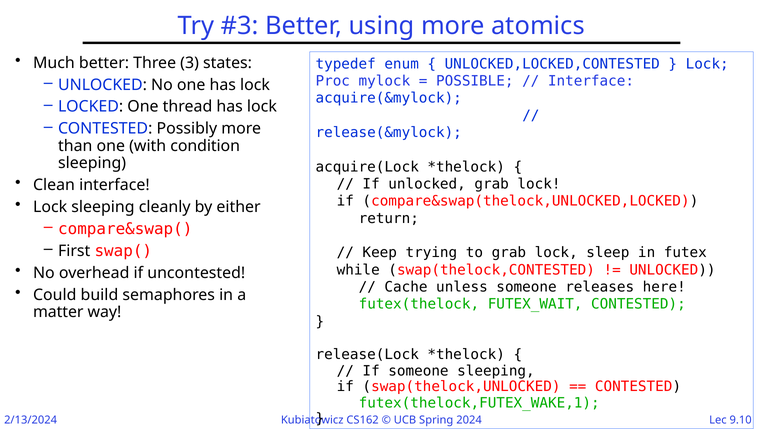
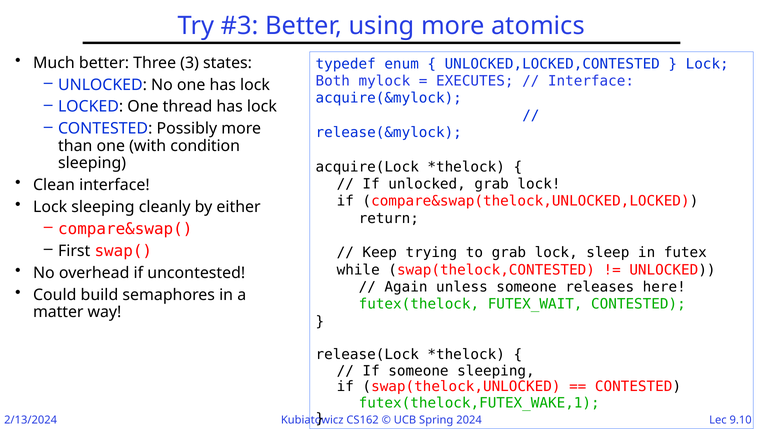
Proc: Proc -> Both
POSSIBLE: POSSIBLE -> EXECUTES
Cache: Cache -> Again
